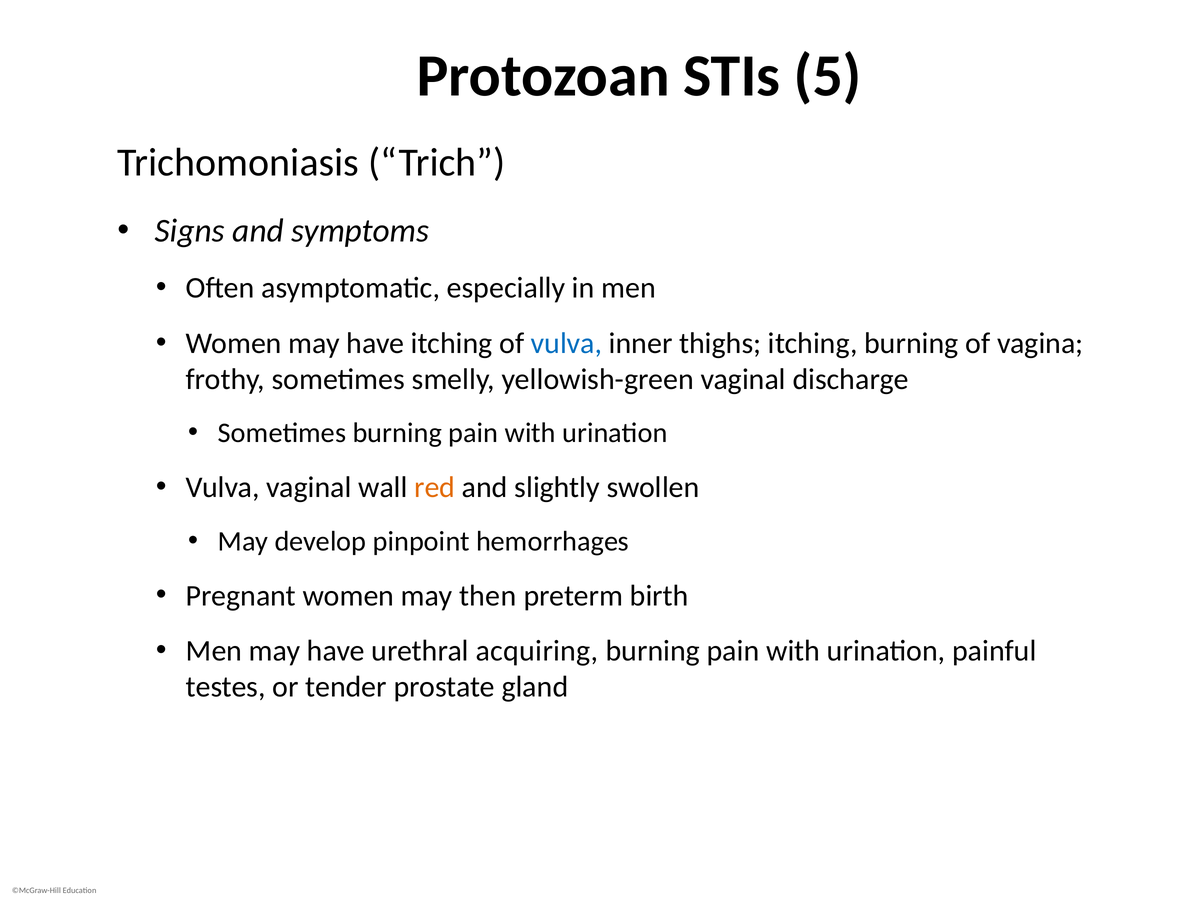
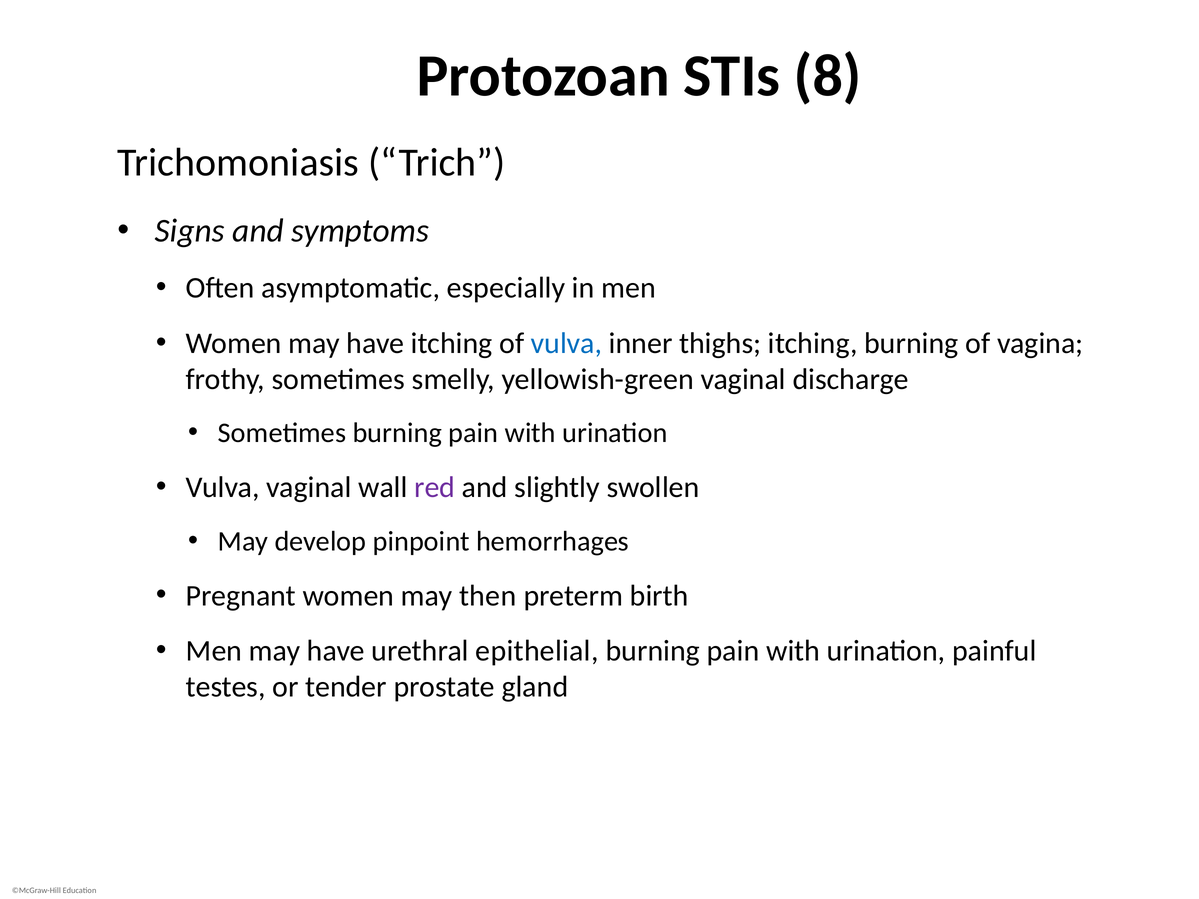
5: 5 -> 8
red colour: orange -> purple
acquiring: acquiring -> epithelial
